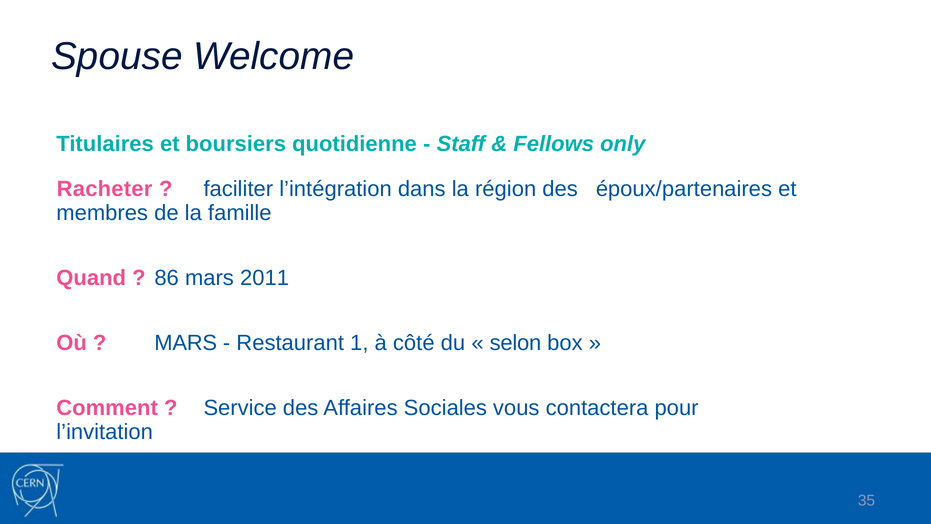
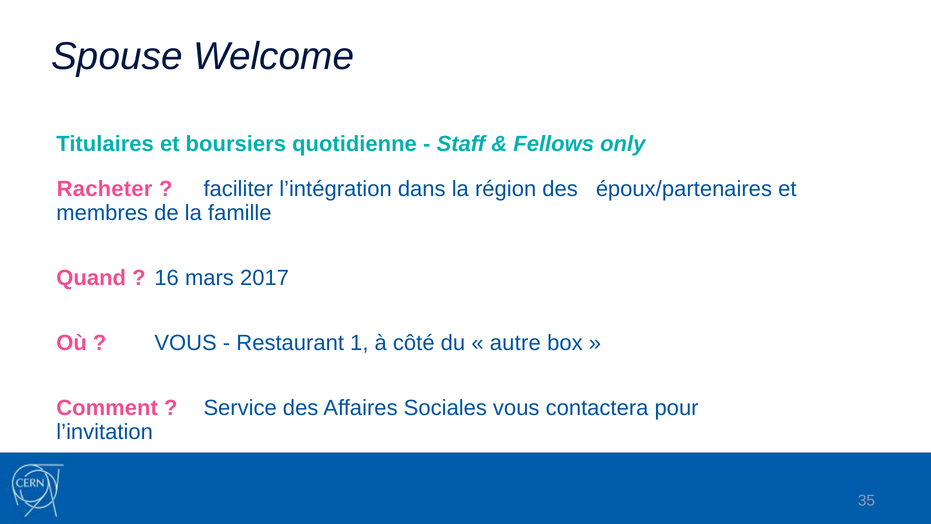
86: 86 -> 16
2011: 2011 -> 2017
MARS at (186, 343): MARS -> VOUS
selon: selon -> autre
